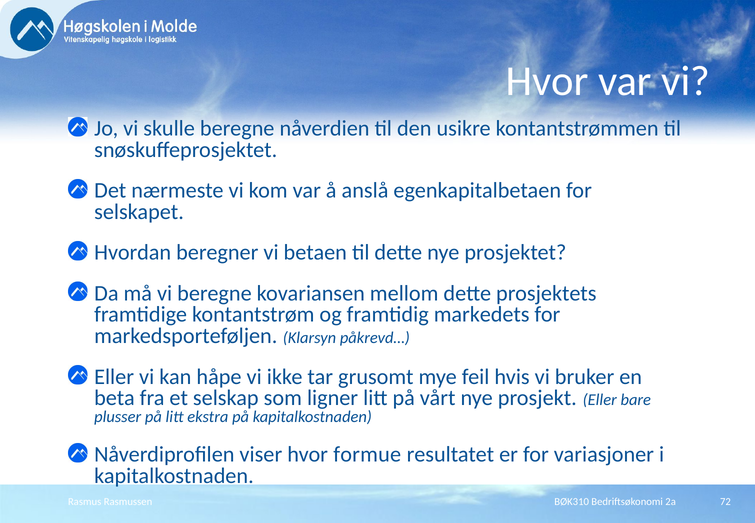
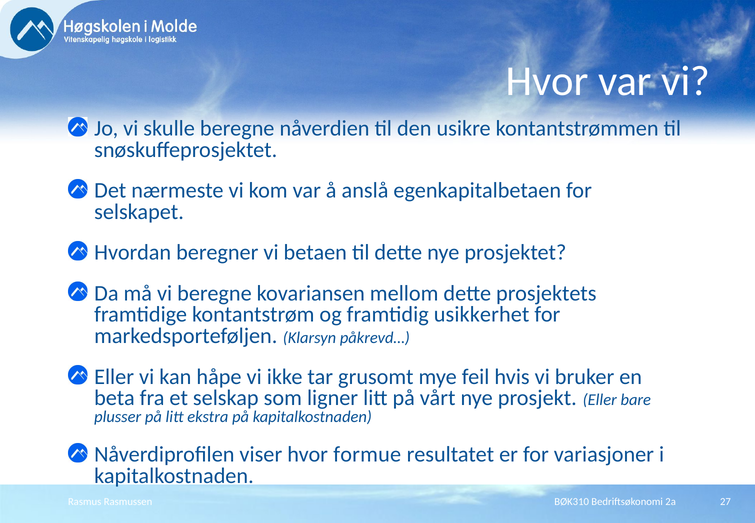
markedets: markedets -> usikkerhet
72: 72 -> 27
